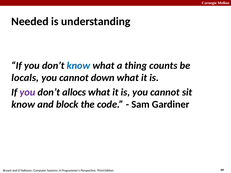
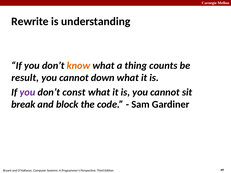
Needed: Needed -> Rewrite
know at (79, 66) colour: blue -> orange
locals: locals -> result
allocs: allocs -> const
know at (23, 105): know -> break
